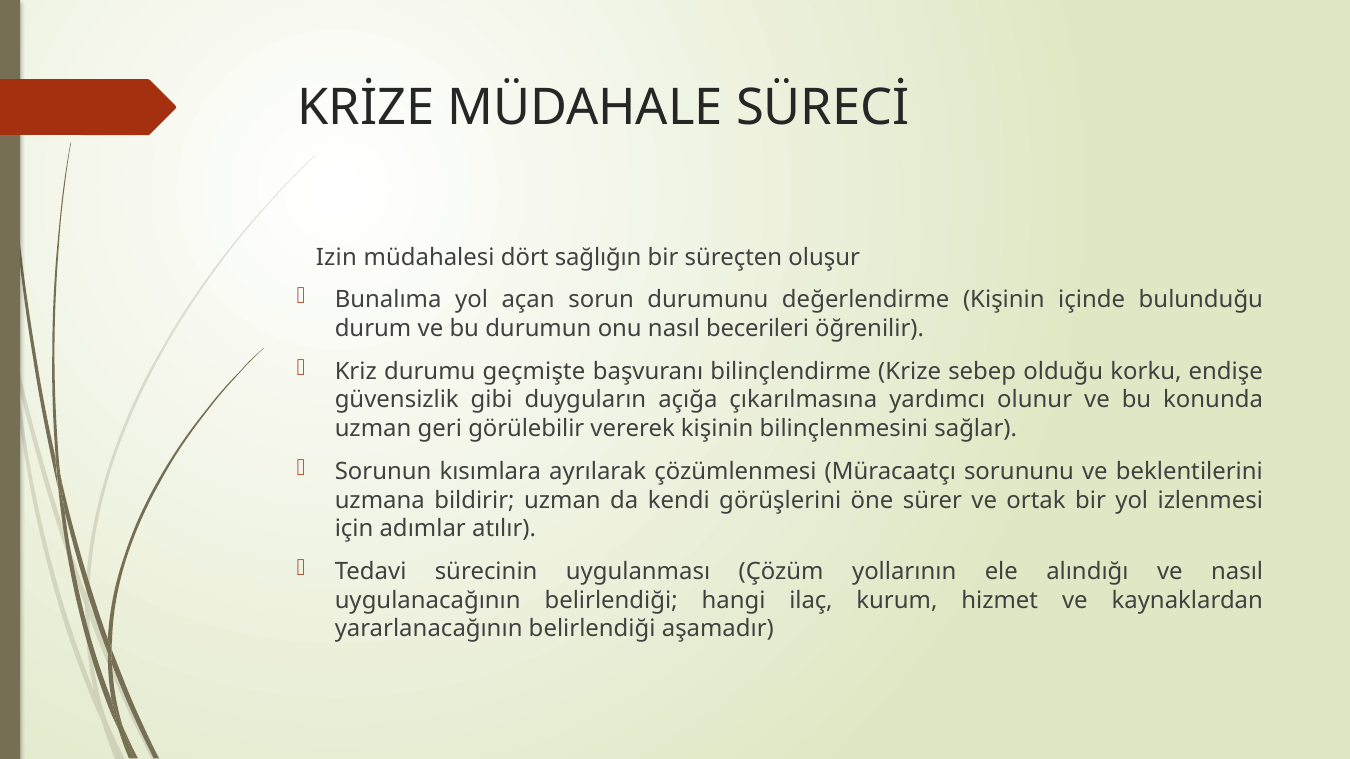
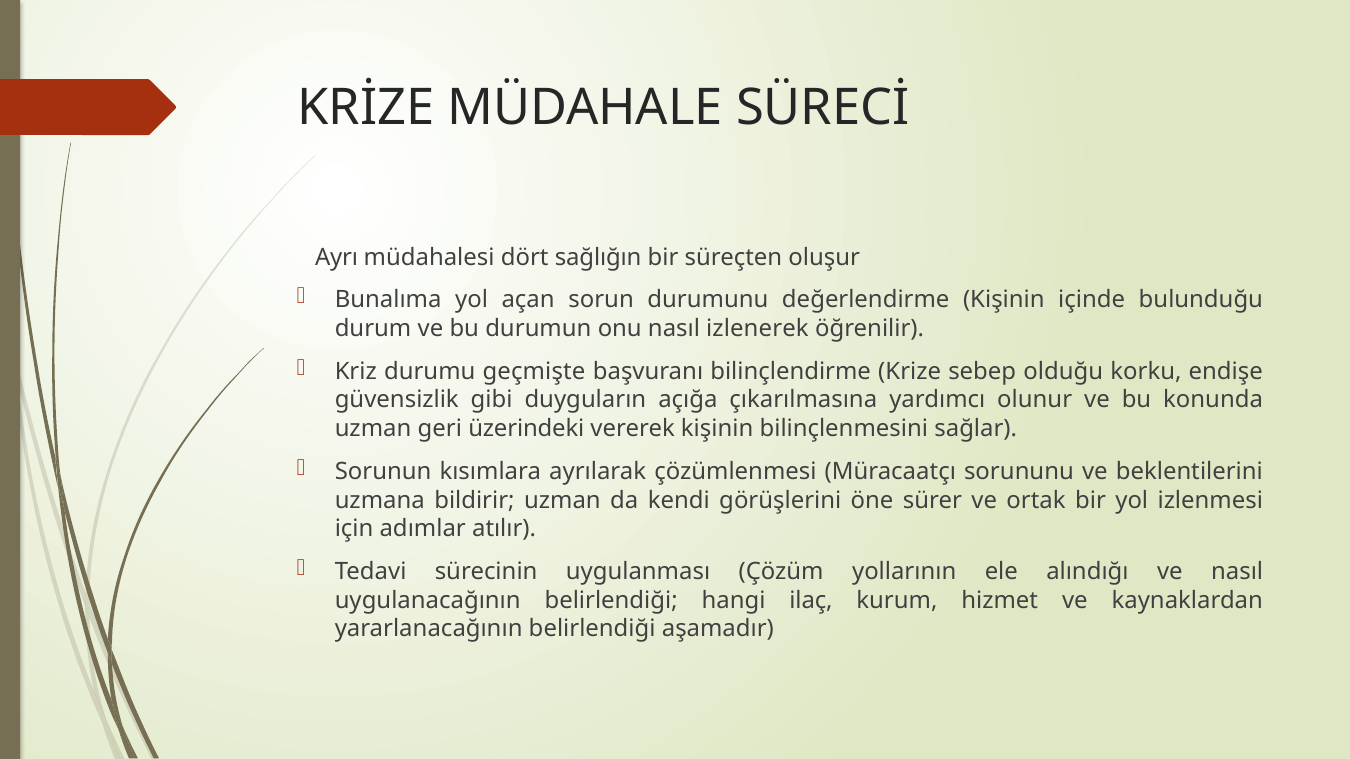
Izin: Izin -> Ayrı
becerileri: becerileri -> izlenerek
görülebilir: görülebilir -> üzerindeki
